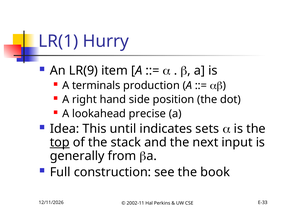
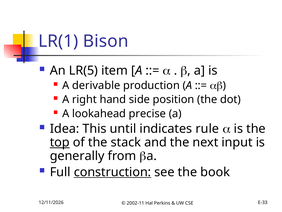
Hurry: Hurry -> Bison
LR(9: LR(9 -> LR(5
terminals: terminals -> derivable
sets: sets -> rule
construction underline: none -> present
